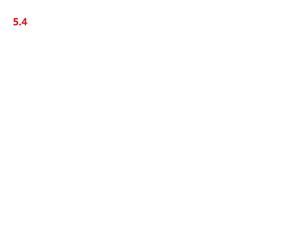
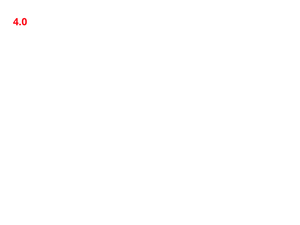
5.4: 5.4 -> 4.0
